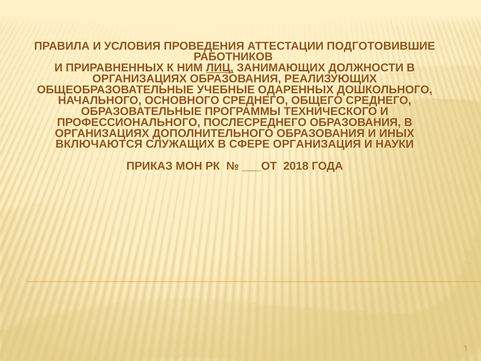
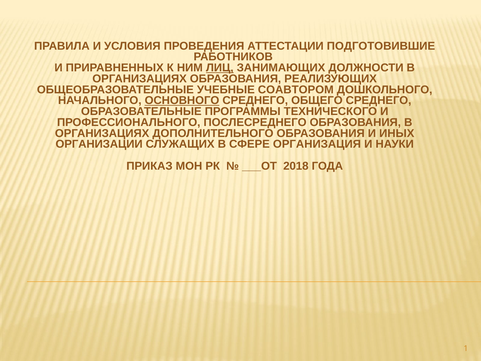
ОДАРЕННЫХ: ОДАРЕННЫХ -> СОАВТОРОМ
ОСНОВНОГО underline: none -> present
ВКЛЮЧАЮТСЯ: ВКЛЮЧАЮТСЯ -> ОРГАНИЗАЦИИ
